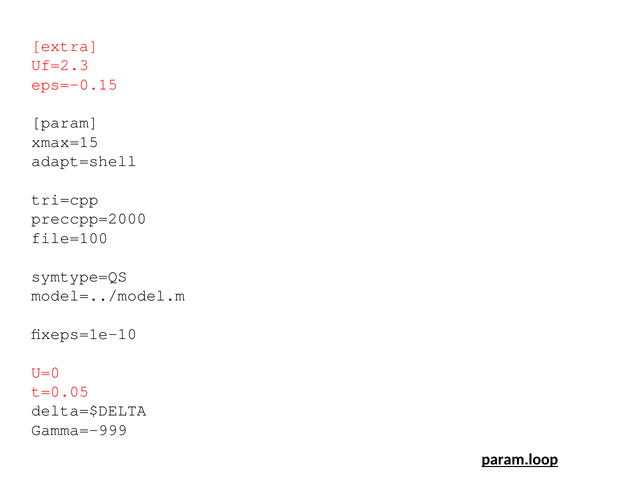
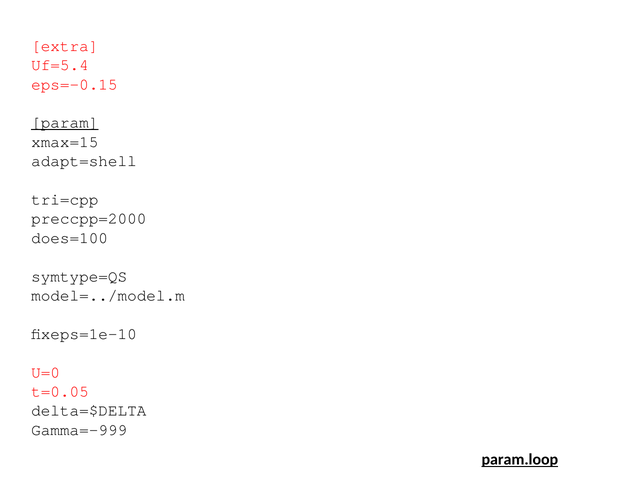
Uf=2.3: Uf=2.3 -> Uf=5.4
param underline: none -> present
file=100: file=100 -> does=100
